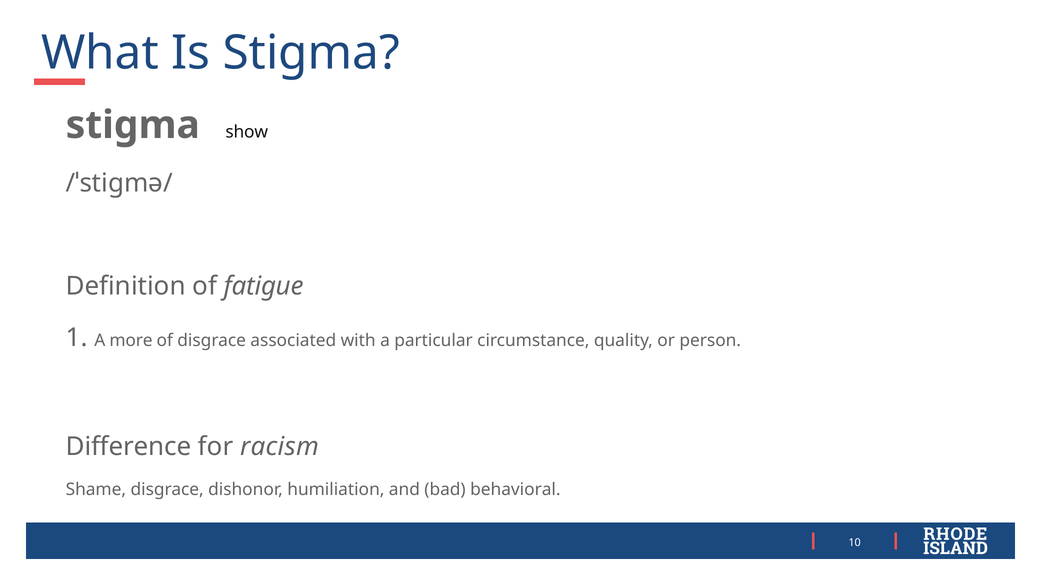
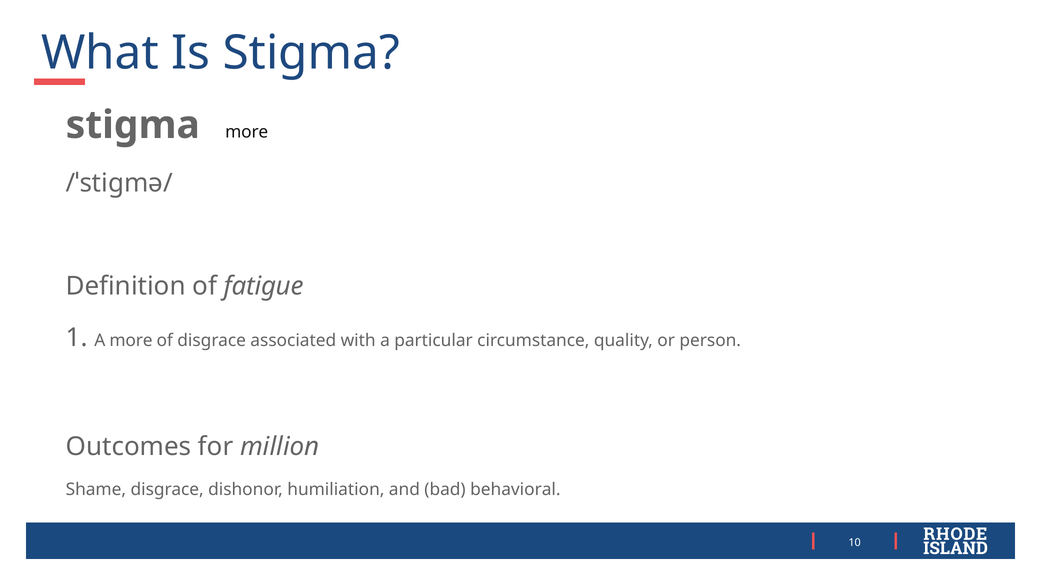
stigma show: show -> more
Difference: Difference -> Outcomes
racism: racism -> million
